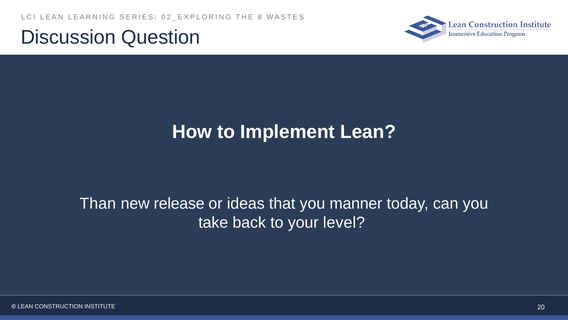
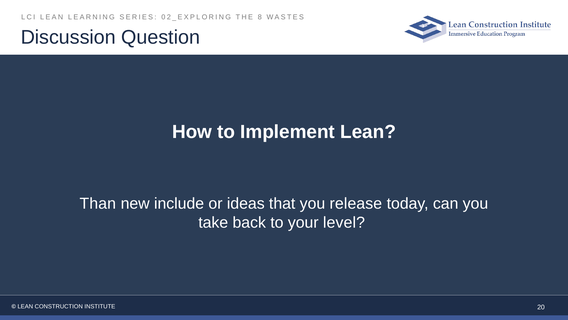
release: release -> include
manner: manner -> release
